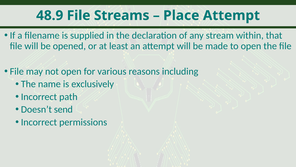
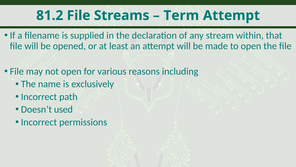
48.9: 48.9 -> 81.2
Place: Place -> Term
send: send -> used
